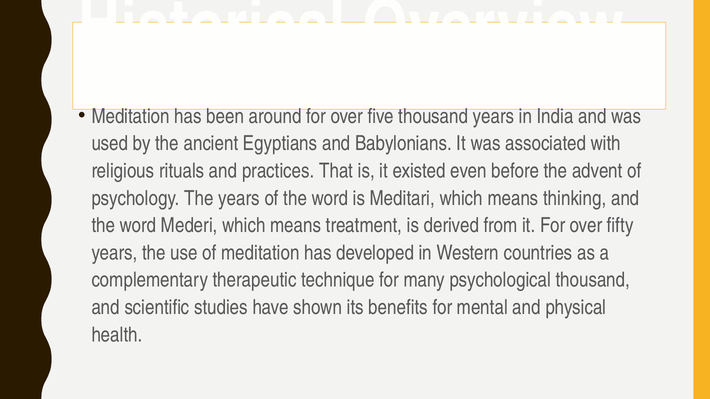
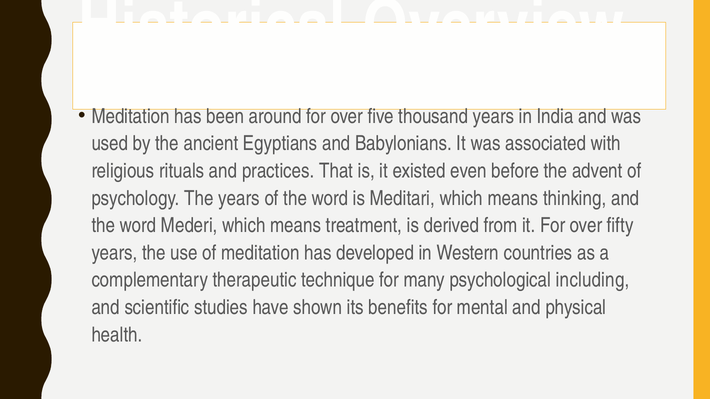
psychological thousand: thousand -> including
